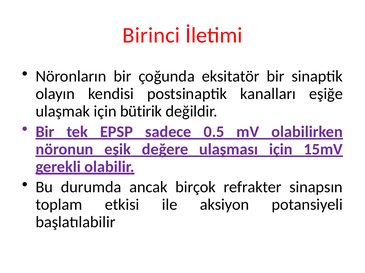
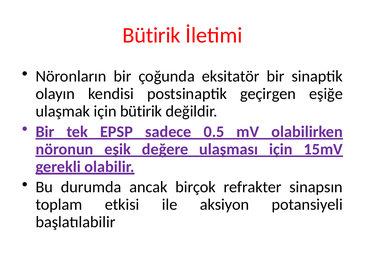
Birinci at (151, 35): Birinci -> Bütirik
kanalları: kanalları -> geçirgen
